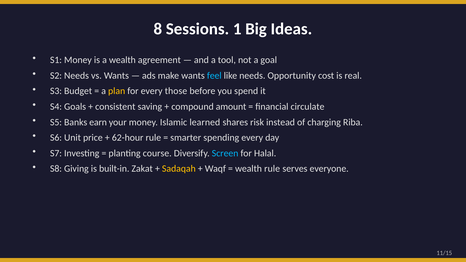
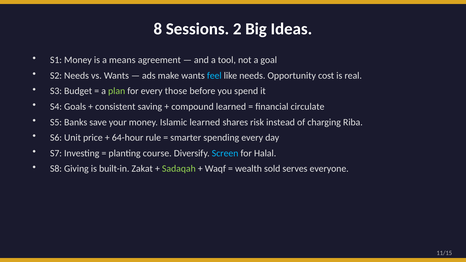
1: 1 -> 2
a wealth: wealth -> means
plan colour: yellow -> light green
compound amount: amount -> learned
earn: earn -> save
62-hour: 62-hour -> 64-hour
Sadaqah colour: yellow -> light green
wealth rule: rule -> sold
